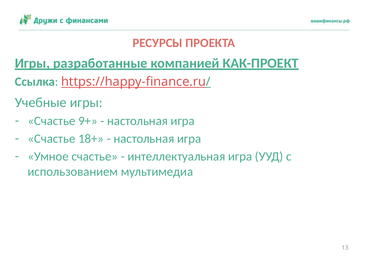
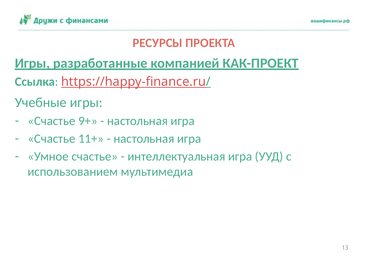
18+: 18+ -> 11+
